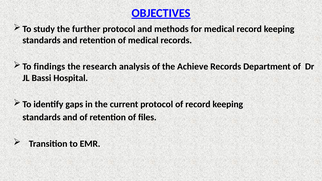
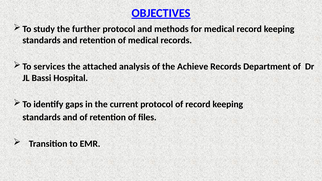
findings: findings -> services
research: research -> attached
